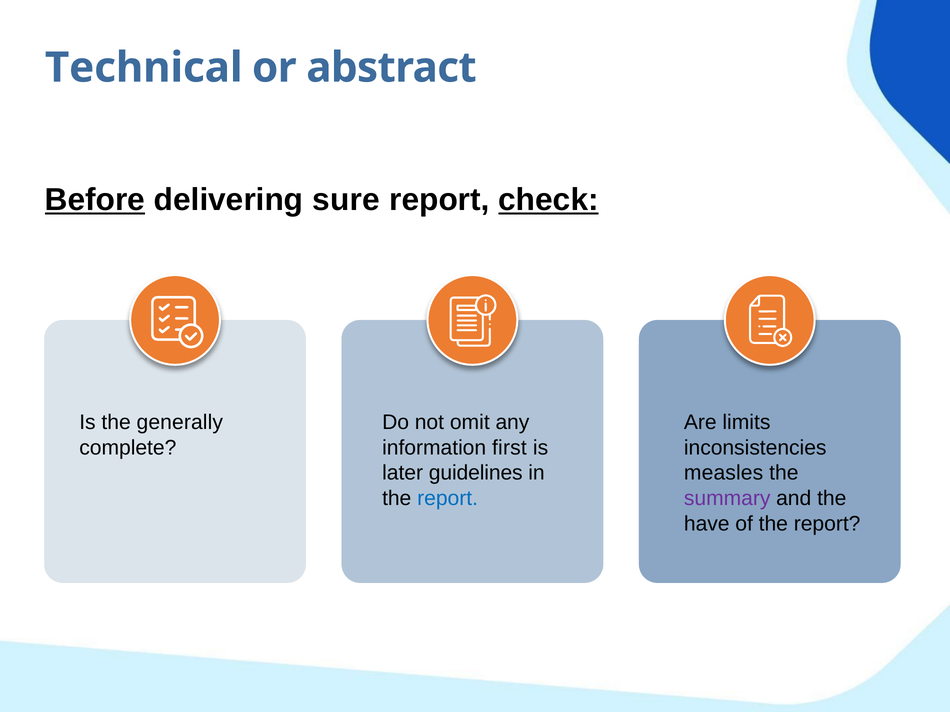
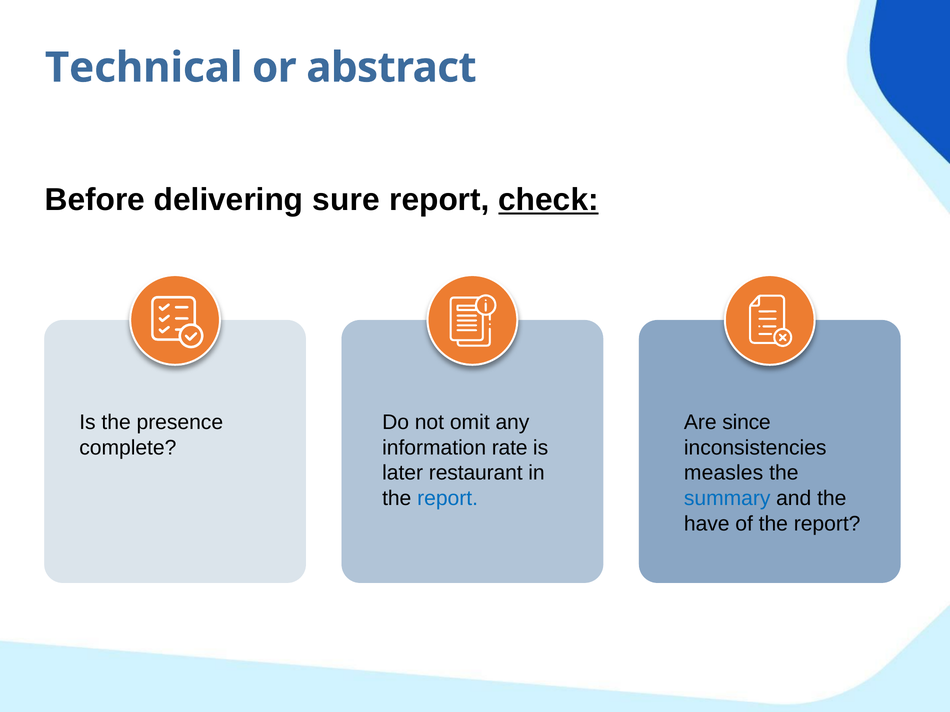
Before underline: present -> none
generally: generally -> presence
limits: limits -> since
first: first -> rate
guidelines: guidelines -> restaurant
summary colour: purple -> blue
